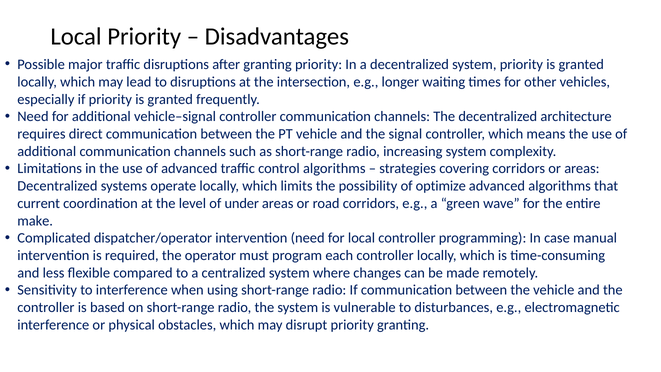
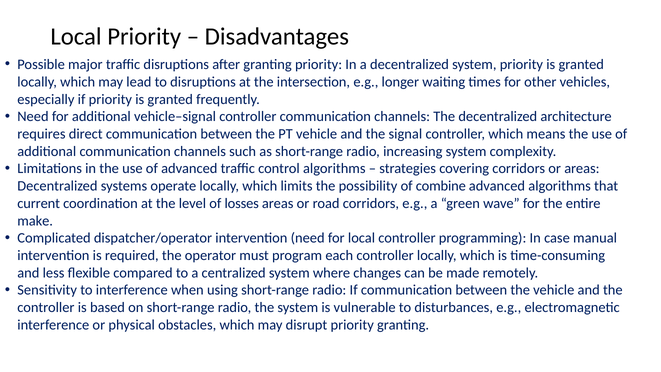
optimize: optimize -> combine
under: under -> losses
